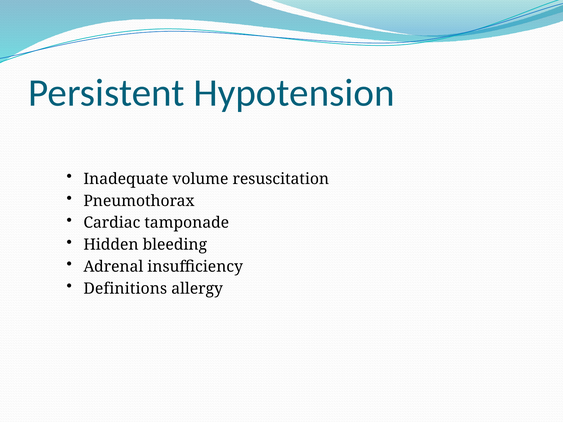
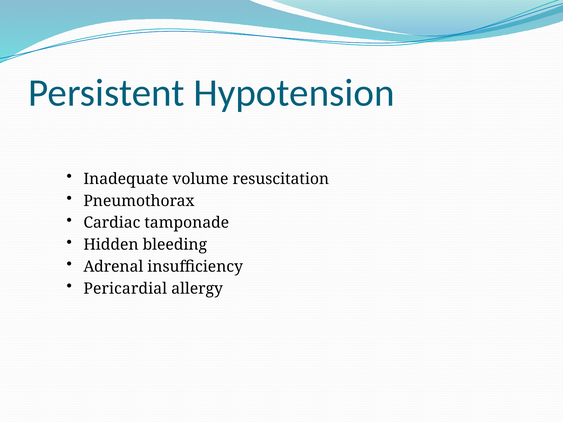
Definitions: Definitions -> Pericardial
